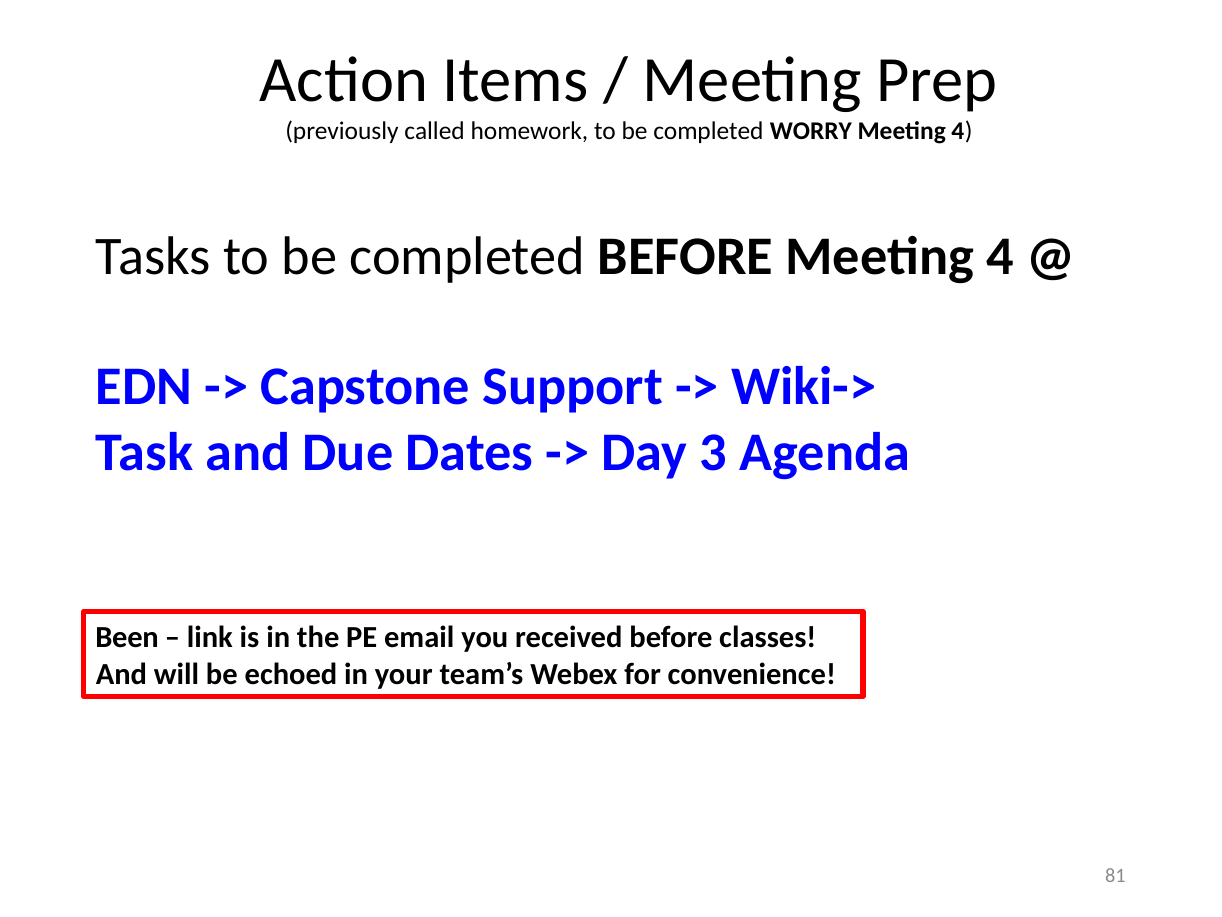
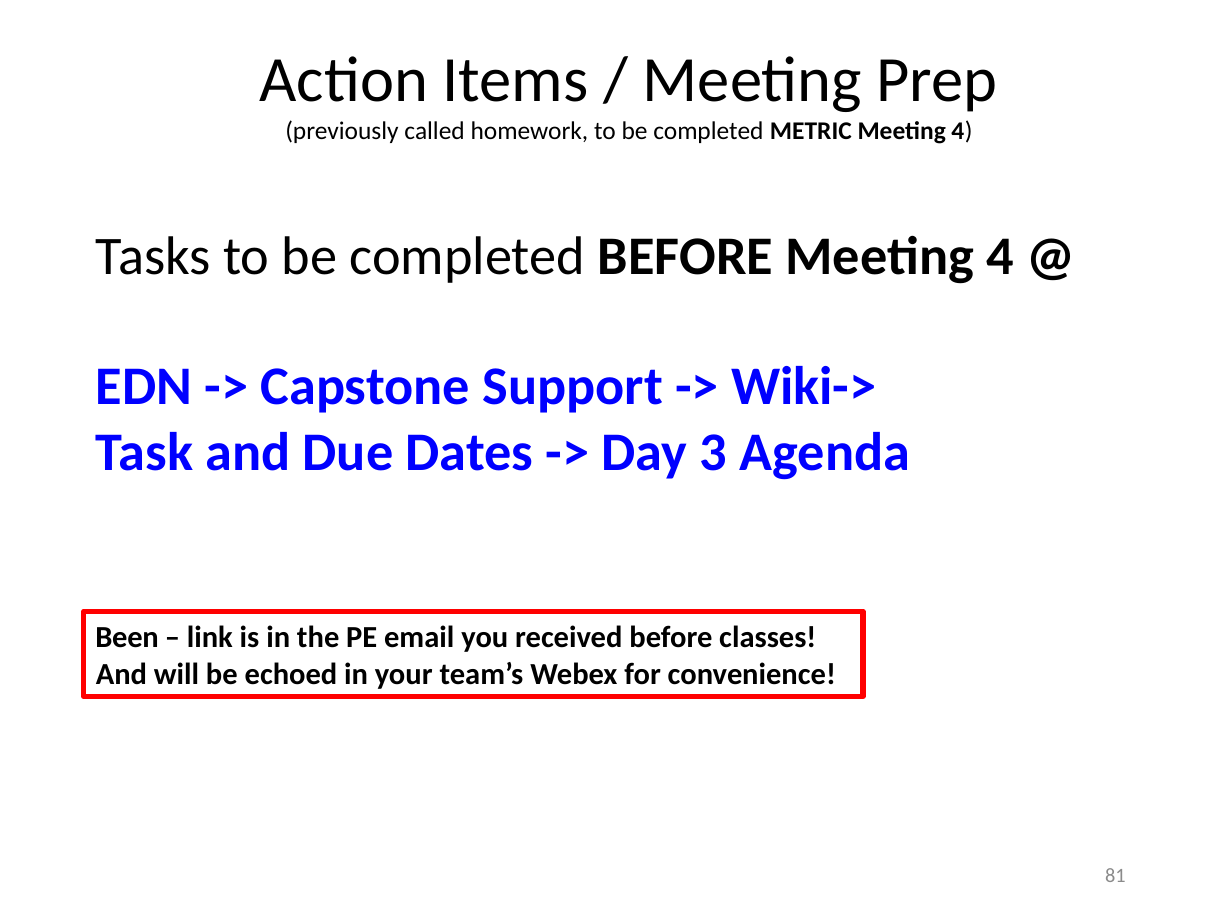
WORRY: WORRY -> METRIC
